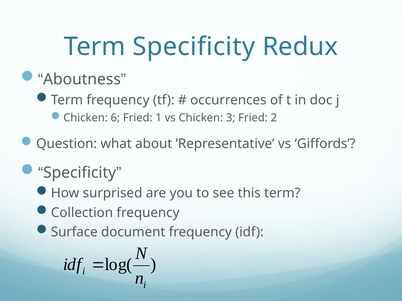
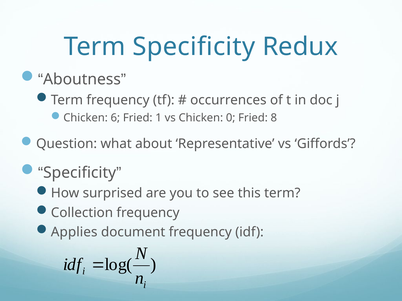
3: 3 -> 0
2: 2 -> 8
Surface: Surface -> Applies
